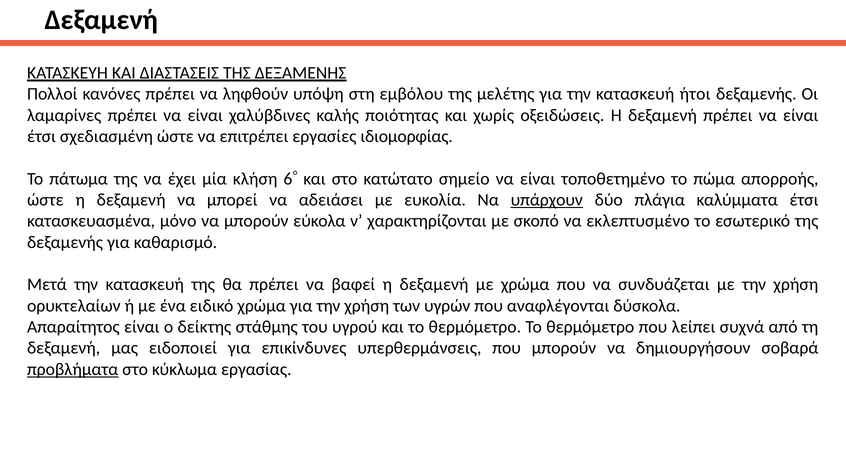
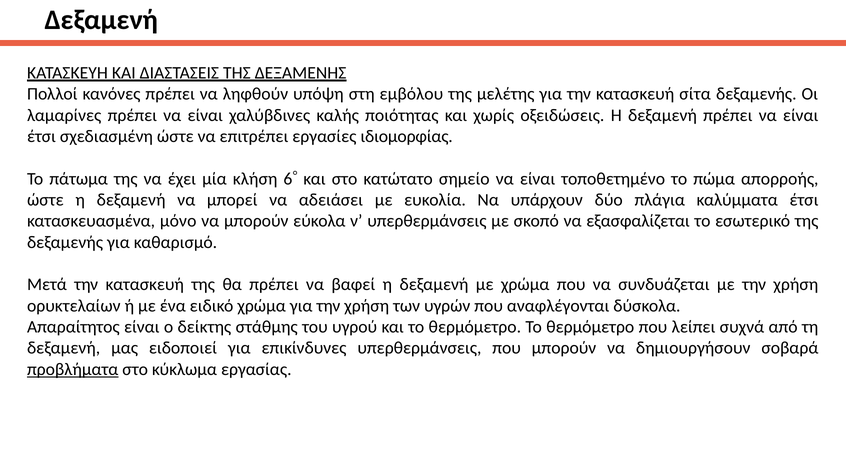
ήτοι: ήτοι -> σίτα
υπάρχουν underline: present -> none
ν χαρακτηρίζονται: χαρακτηρίζονται -> υπερθερμάνσεις
εκλεπτυσμένο: εκλεπτυσμένο -> εξασφαλίζεται
